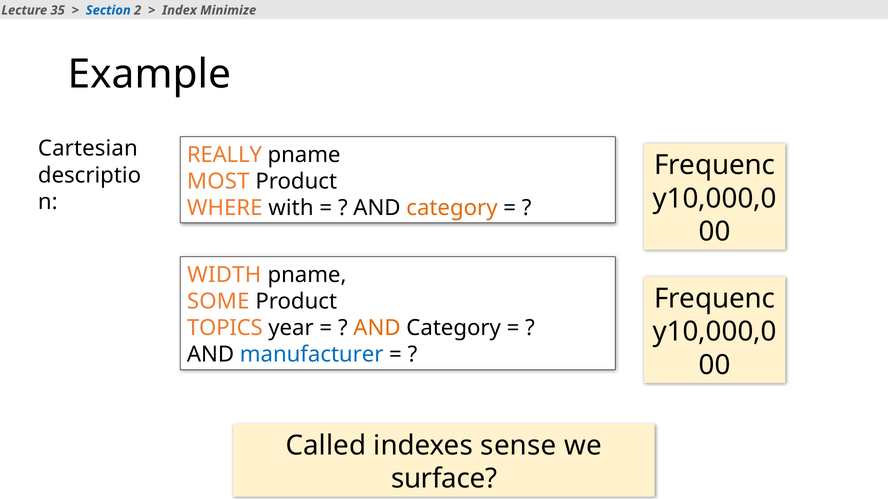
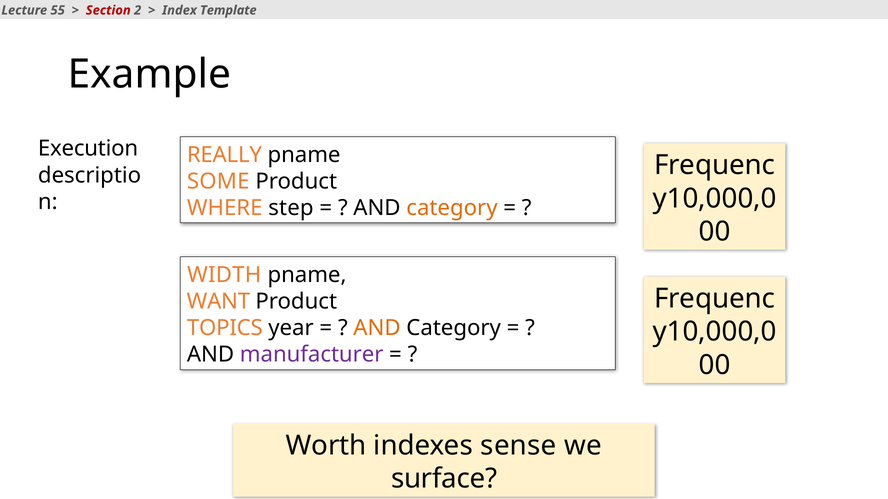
35: 35 -> 55
Section colour: blue -> red
Minimize: Minimize -> Template
Cartesian: Cartesian -> Execution
MOST: MOST -> SOME
with: with -> step
SOME: SOME -> WANT
manufacturer colour: blue -> purple
Called: Called -> Worth
